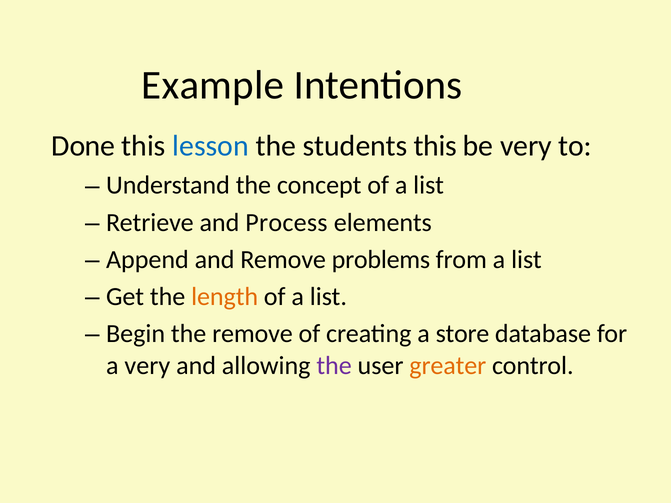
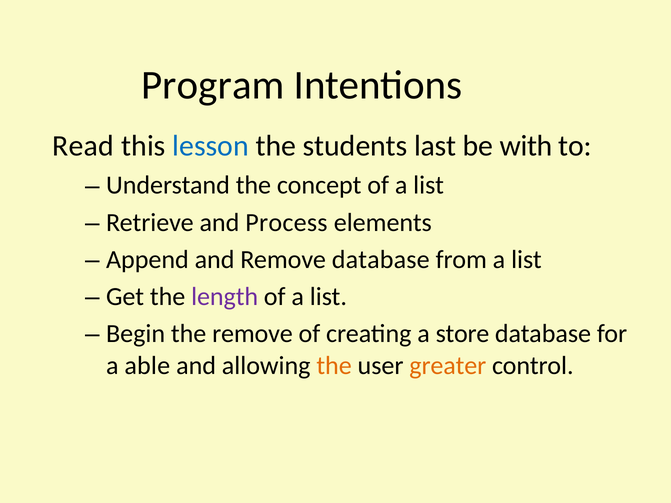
Example: Example -> Program
Done: Done -> Read
students this: this -> last
be very: very -> with
Remove problems: problems -> database
length colour: orange -> purple
a very: very -> able
the at (334, 366) colour: purple -> orange
